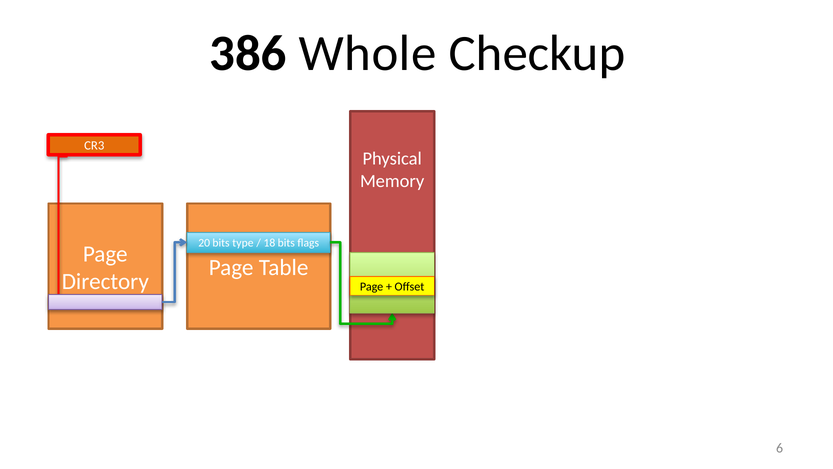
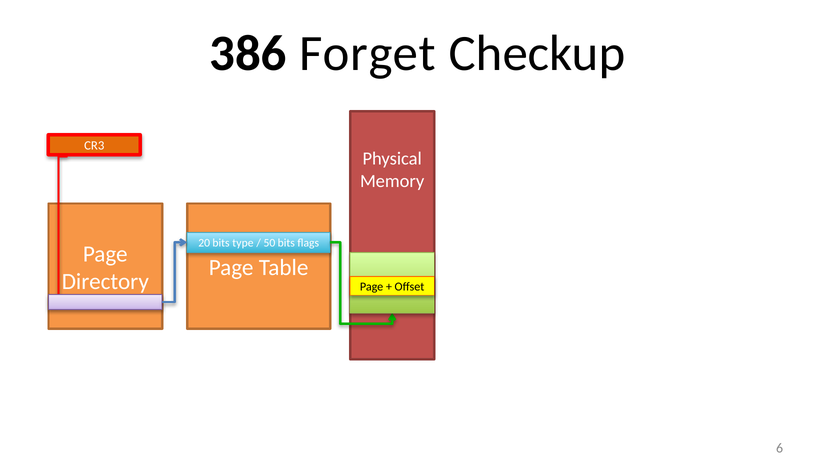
Whole: Whole -> Forget
18: 18 -> 50
